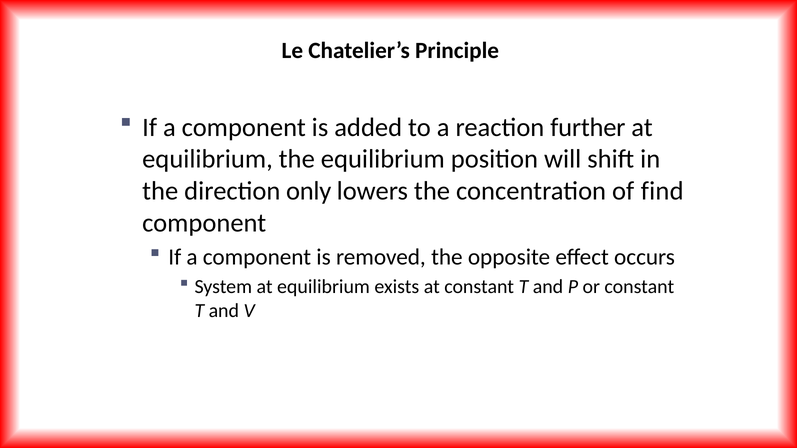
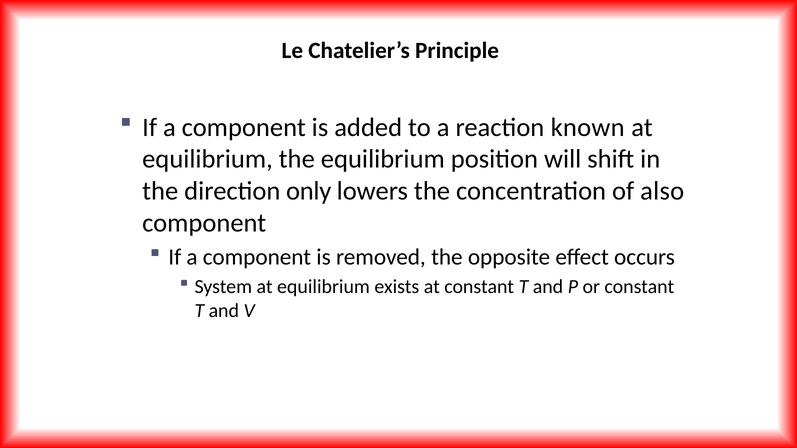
further: further -> known
find: find -> also
